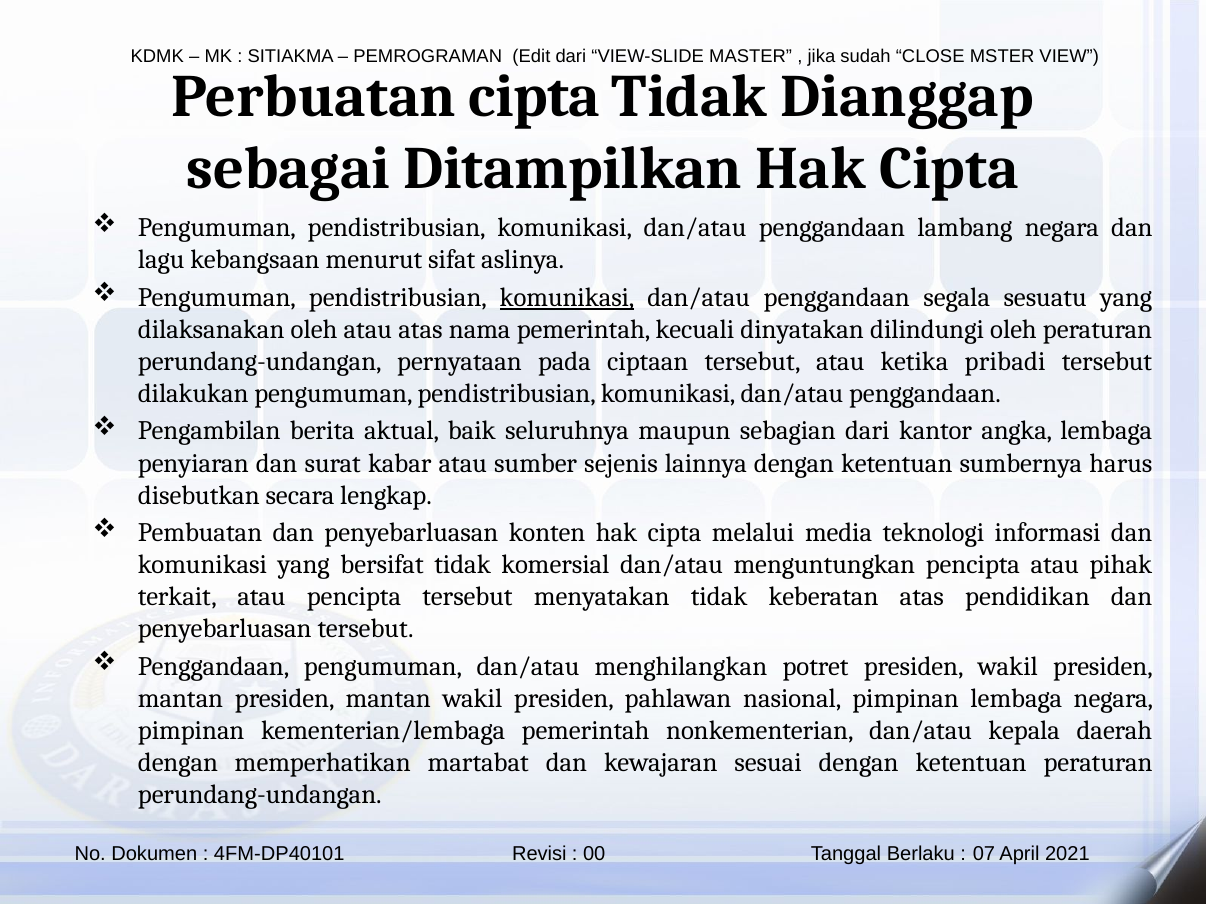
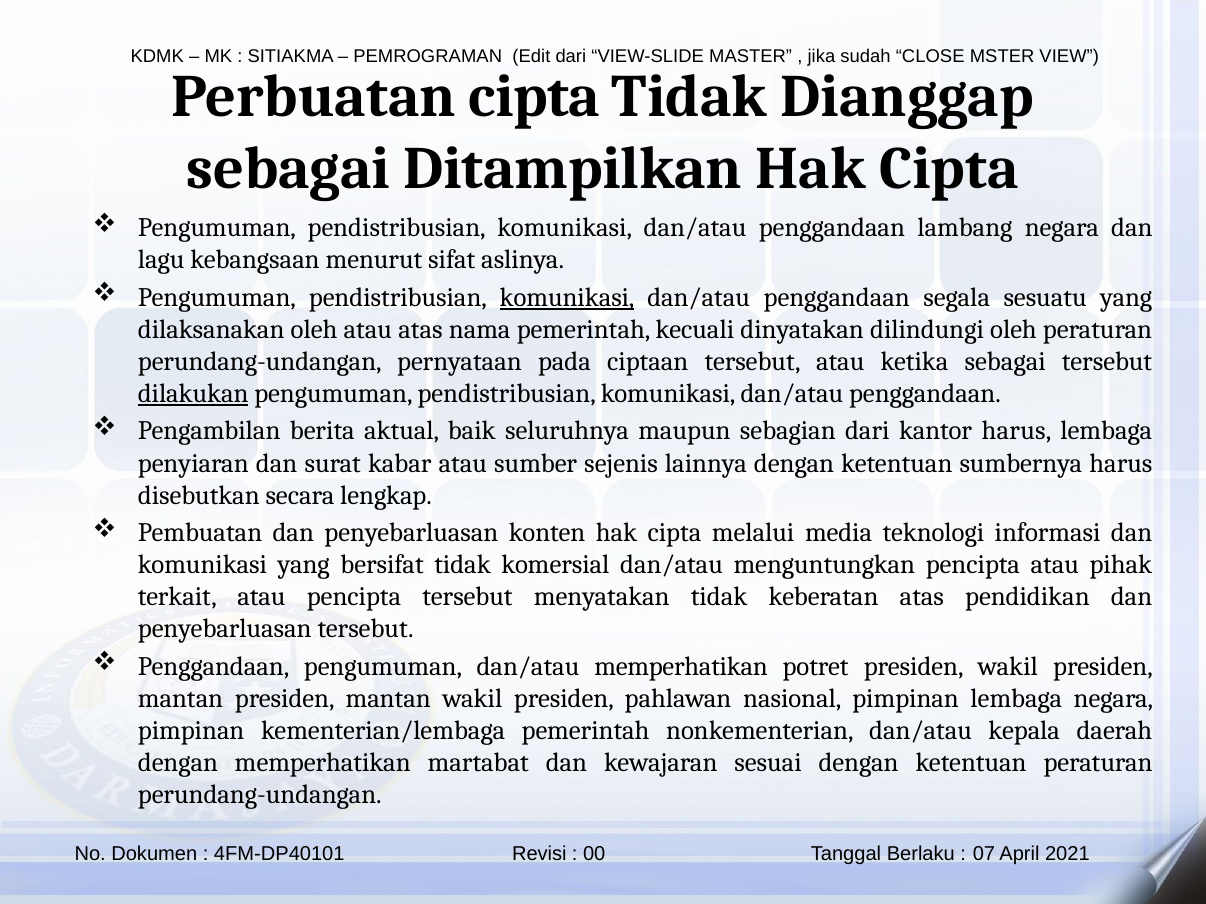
ketika pribadi: pribadi -> sebagai
dilakukan underline: none -> present
kantor angka: angka -> harus
dan/atau menghilangkan: menghilangkan -> memperhatikan
